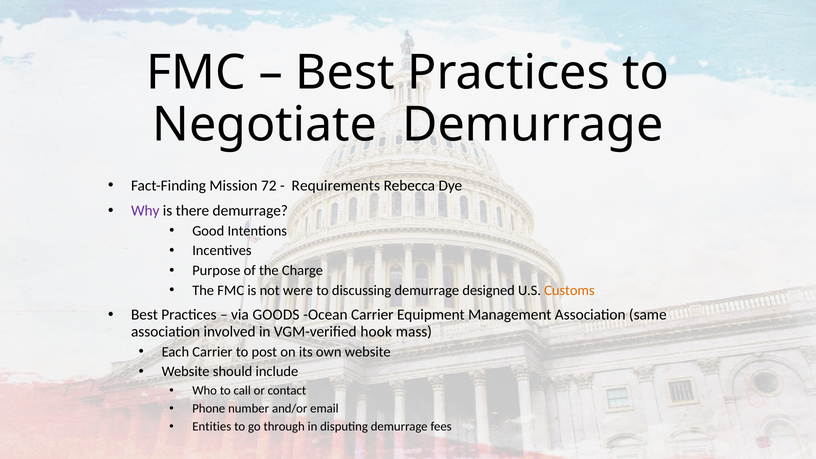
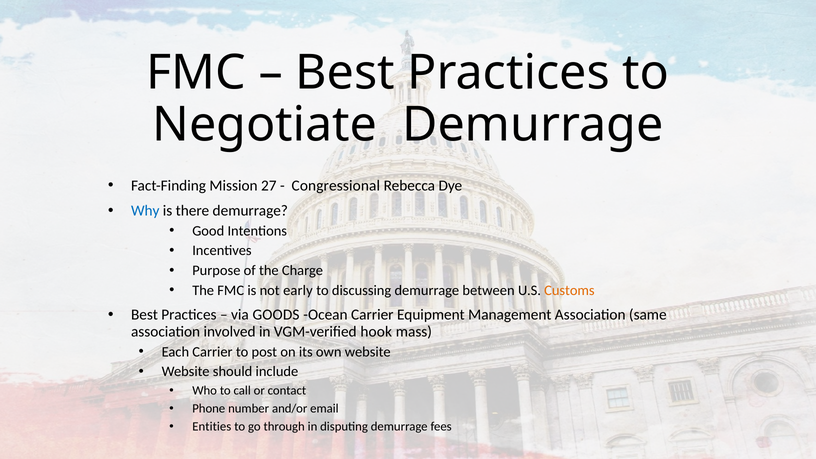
72: 72 -> 27
Requirements: Requirements -> Congressional
Why colour: purple -> blue
were: were -> early
designed: designed -> between
